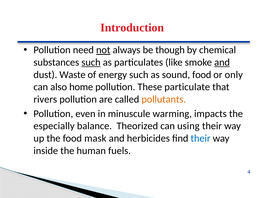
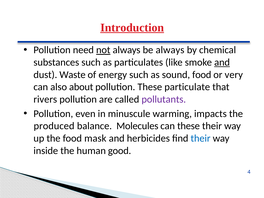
Introduction underline: none -> present
be though: though -> always
such at (91, 62) underline: present -> none
only: only -> very
home: home -> about
pollutants colour: orange -> purple
especially: especially -> produced
Theorized: Theorized -> Molecules
can using: using -> these
fuels: fuels -> good
